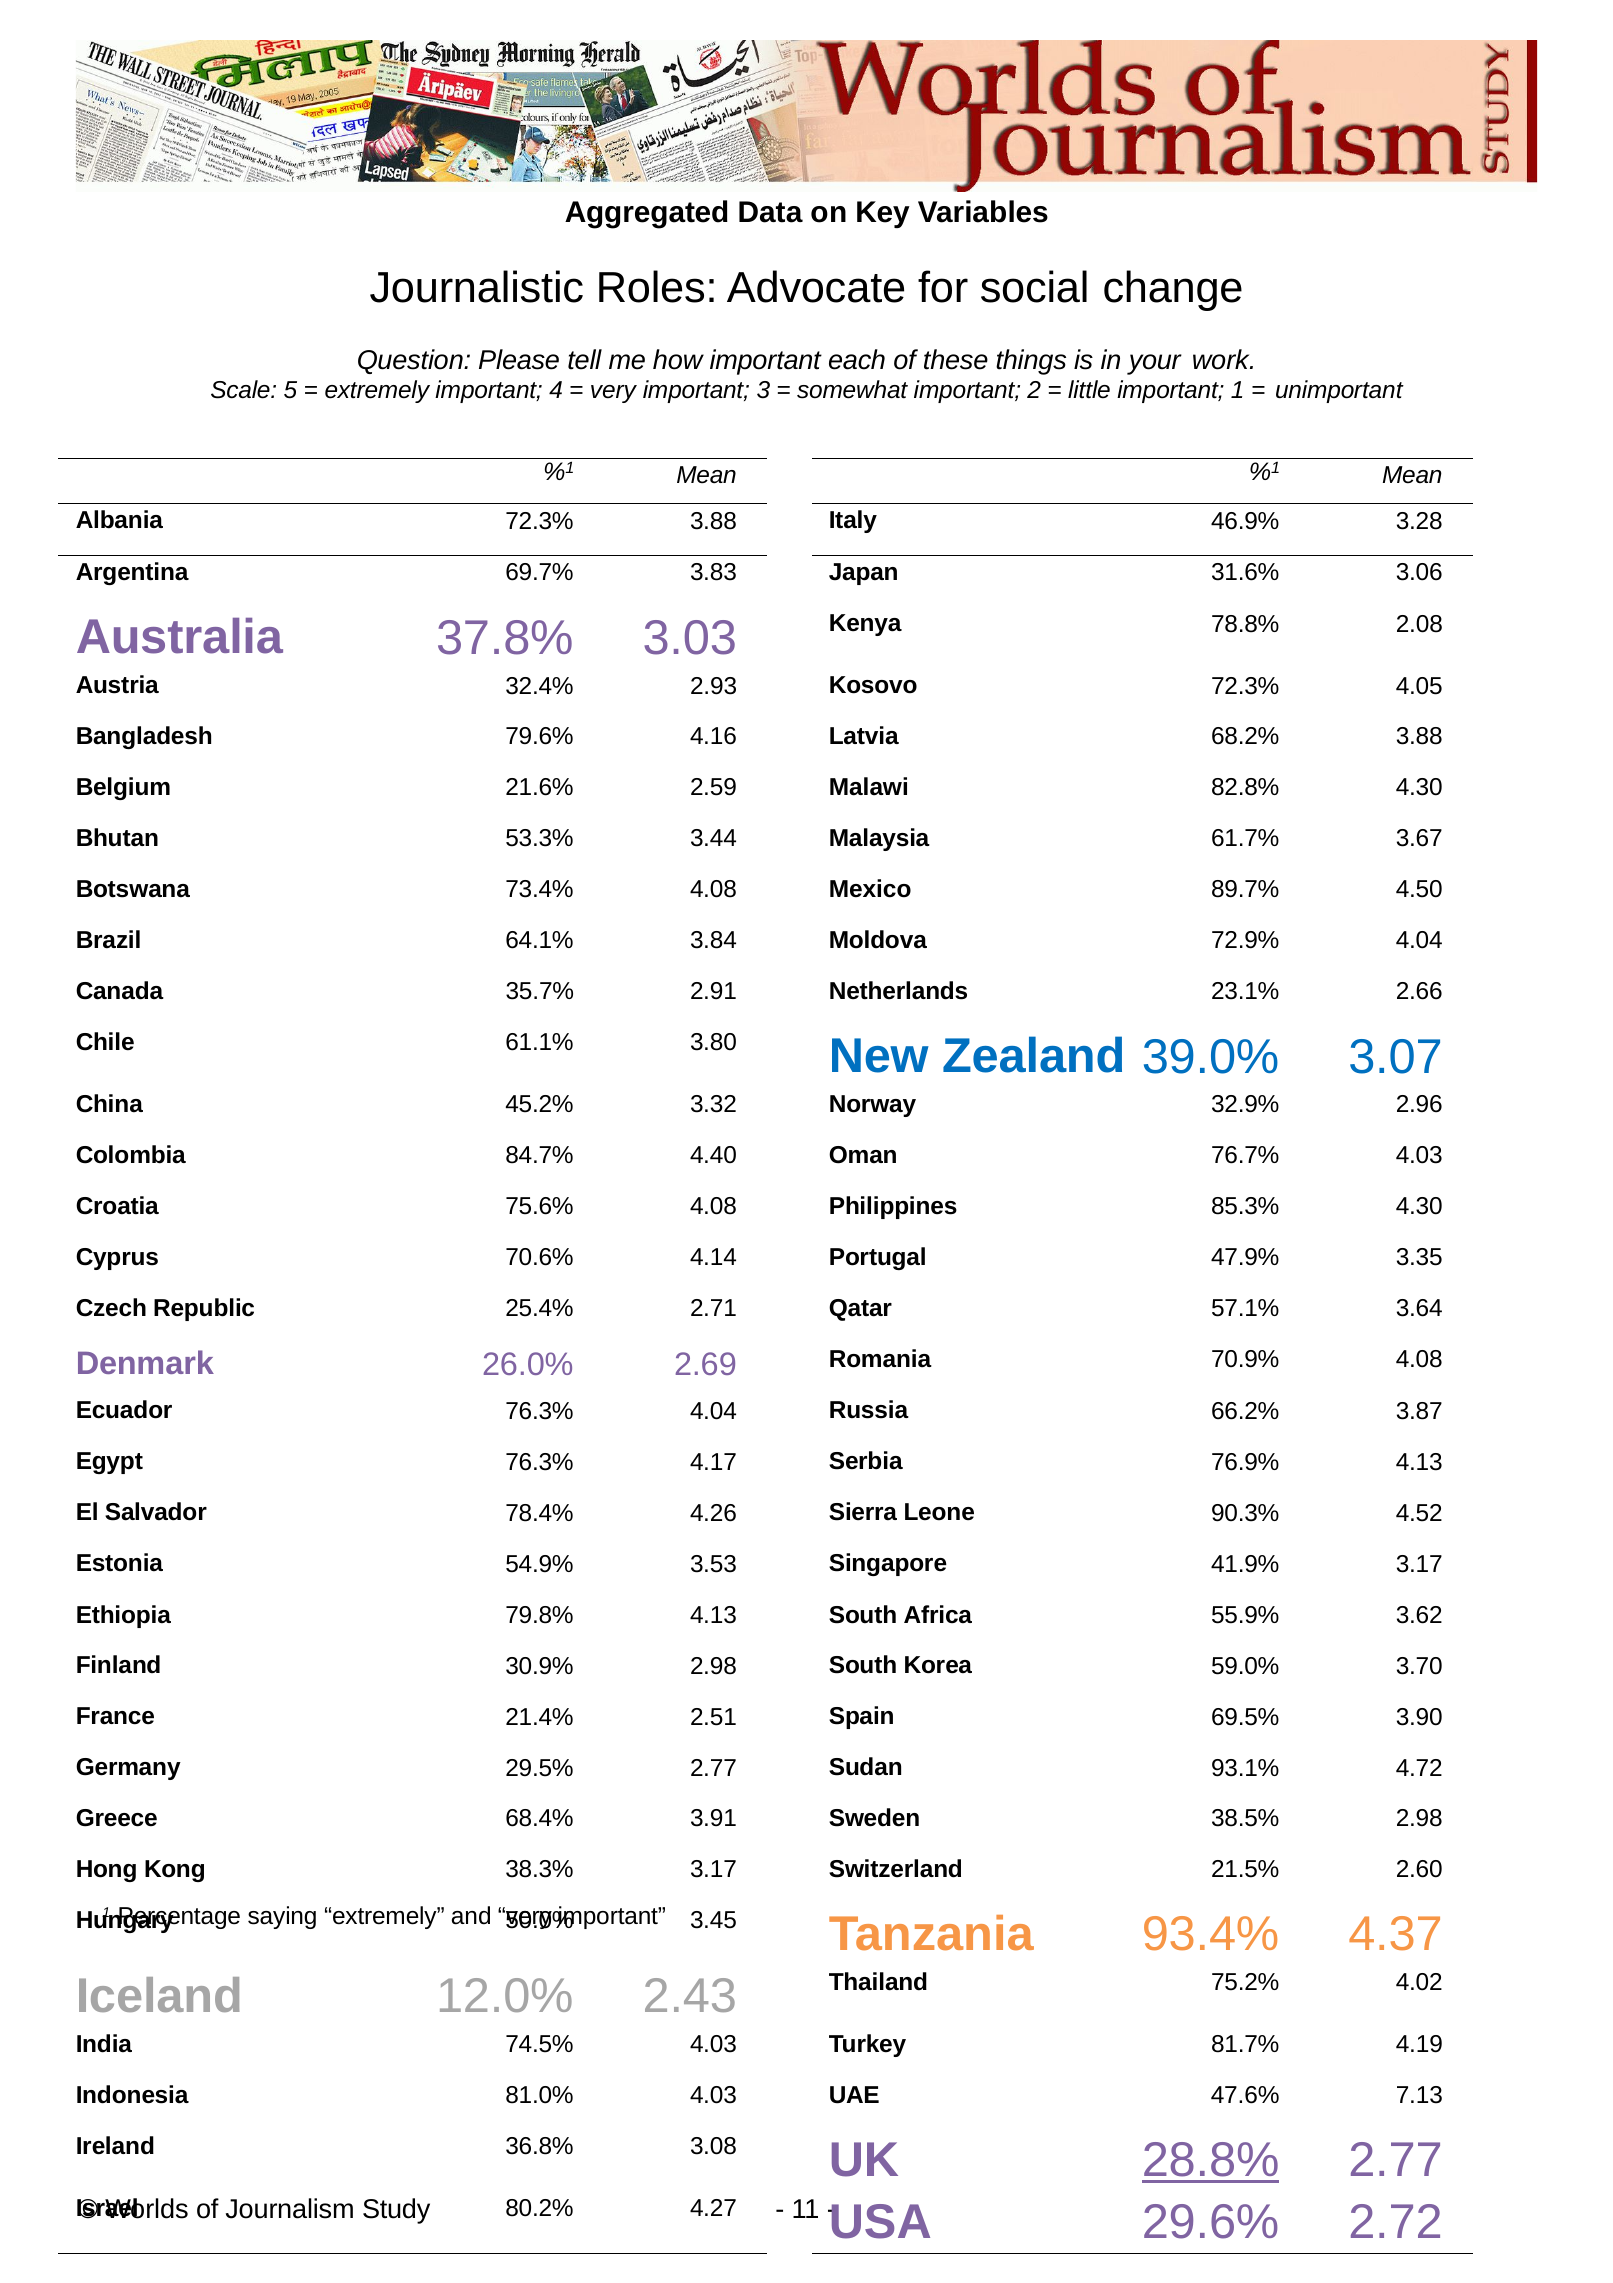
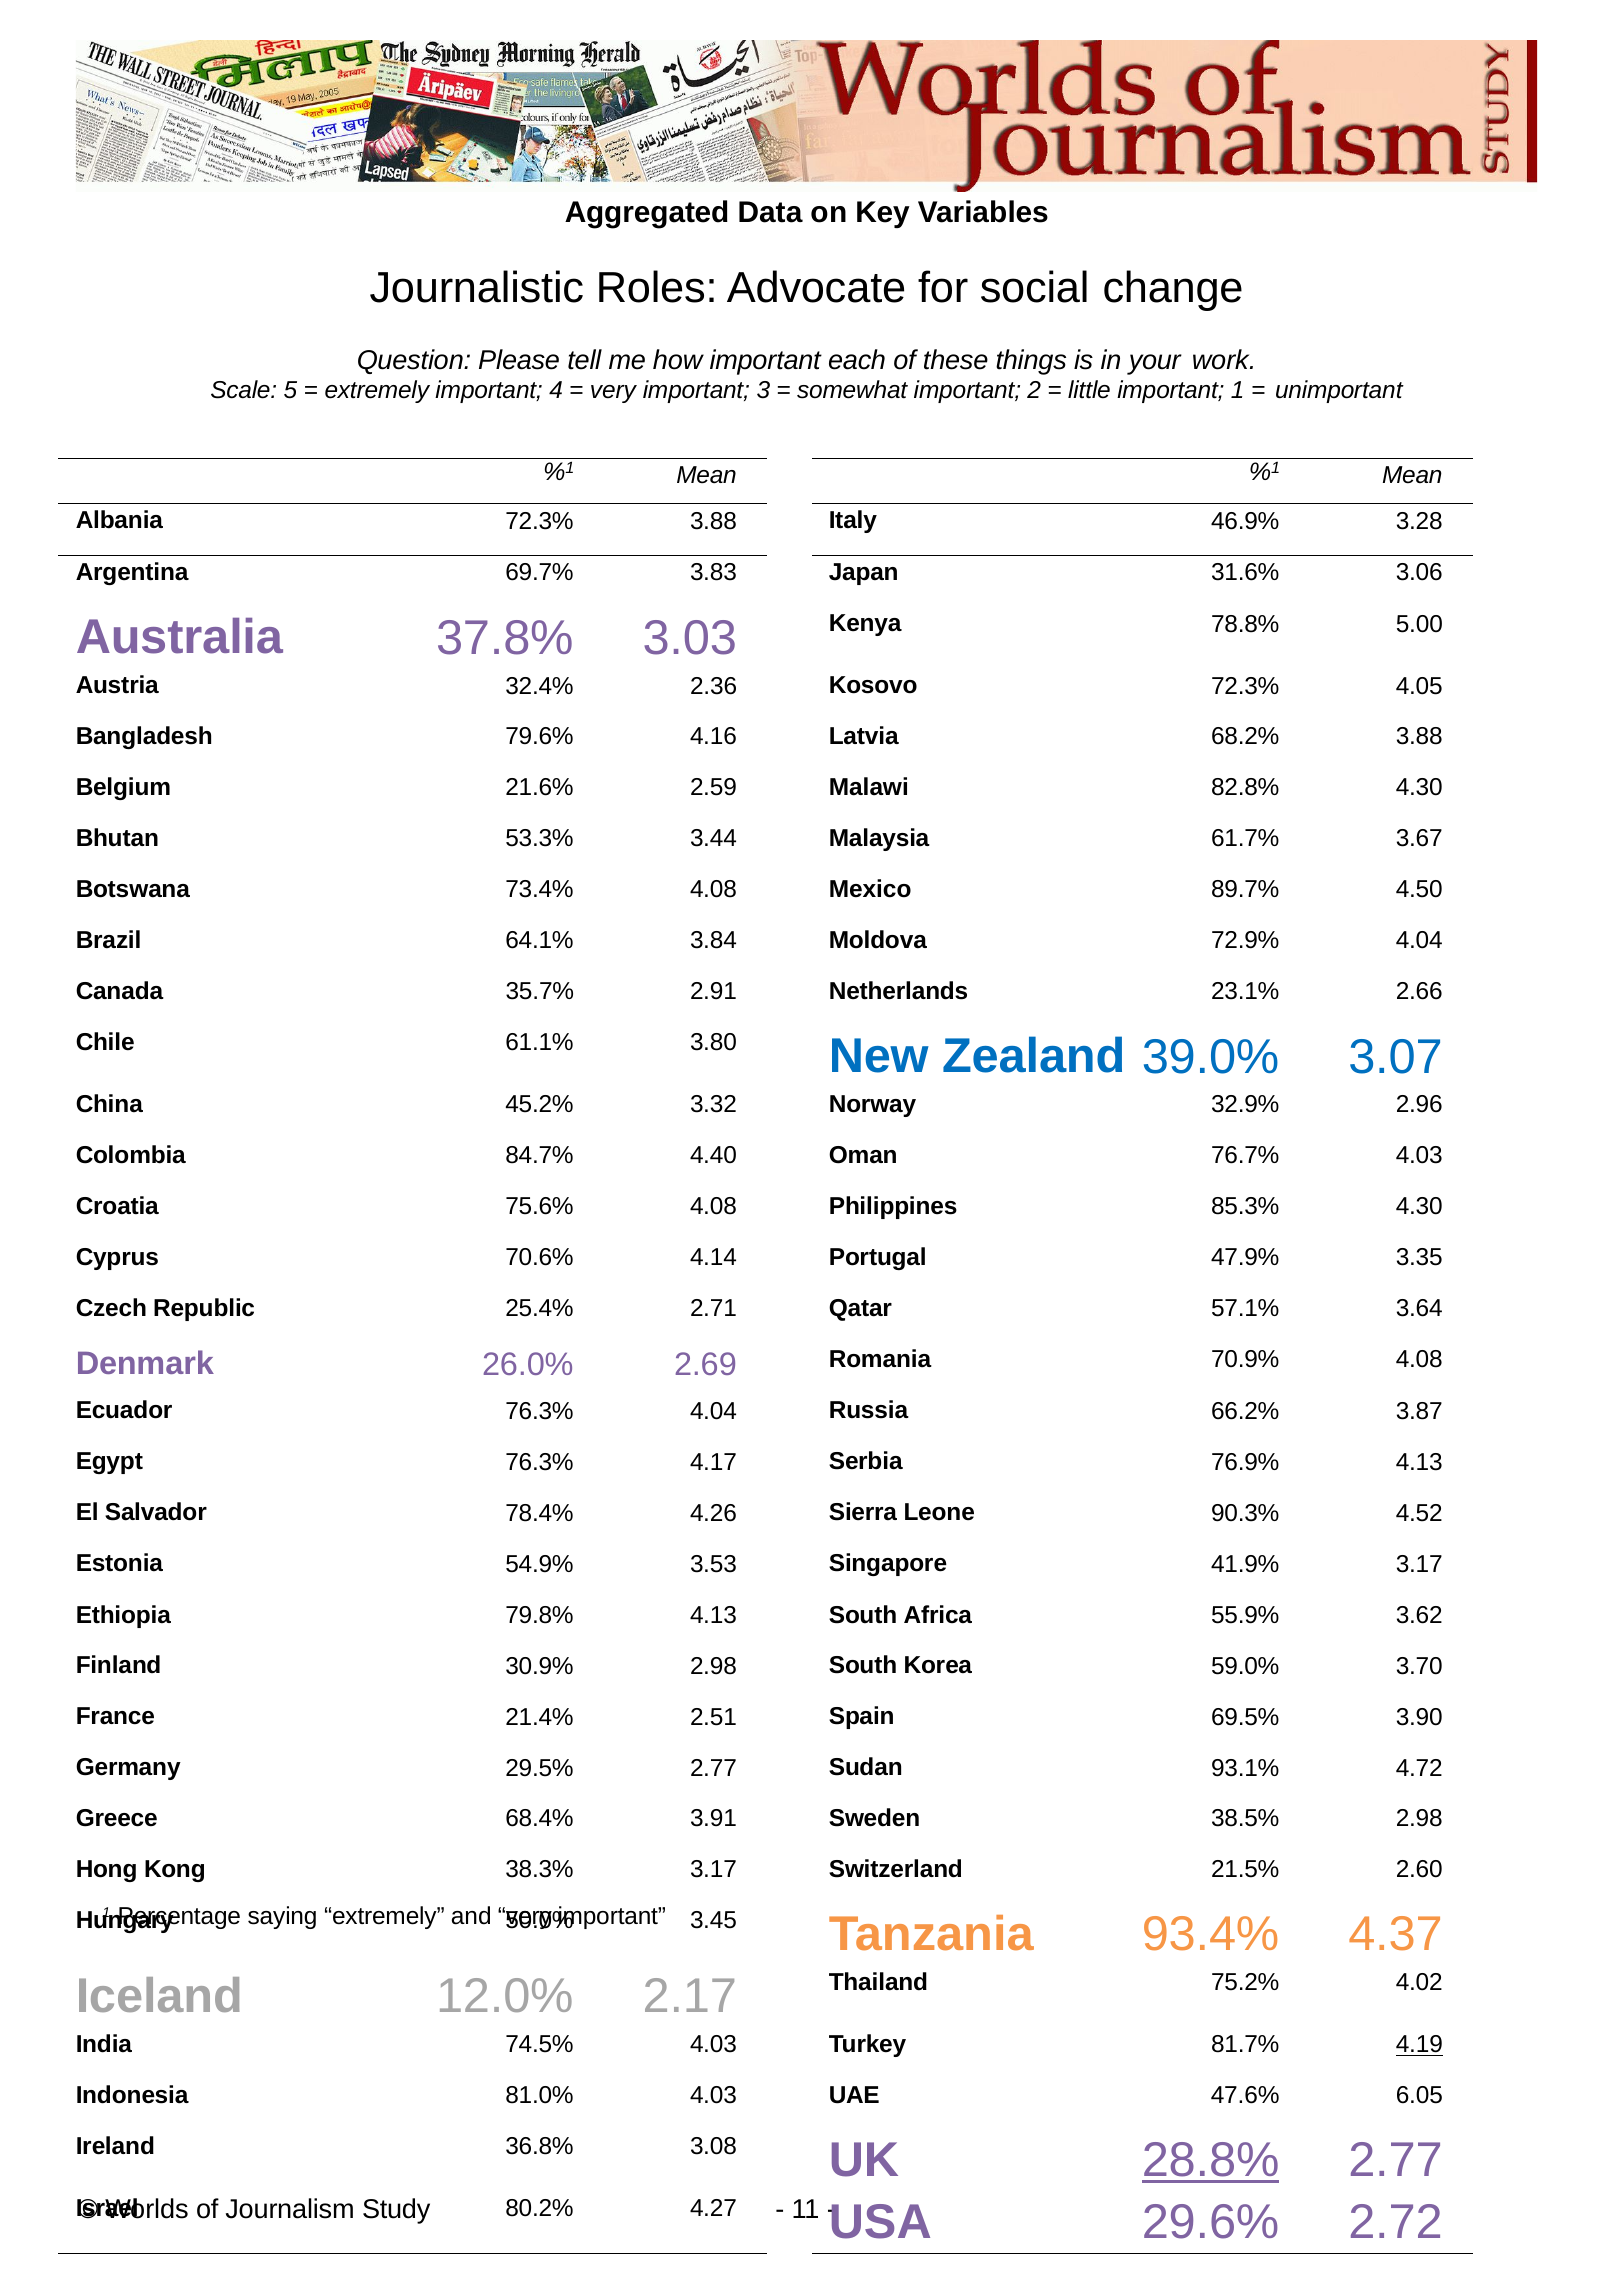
2.08: 2.08 -> 5.00
2.93: 2.93 -> 2.36
2.43: 2.43 -> 2.17
4.19 underline: none -> present
7.13: 7.13 -> 6.05
